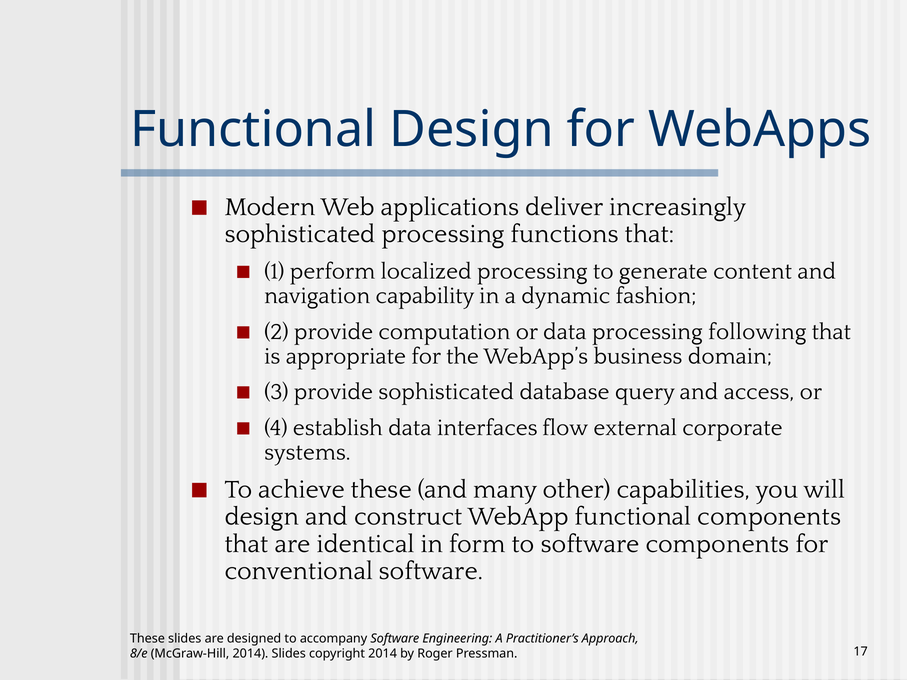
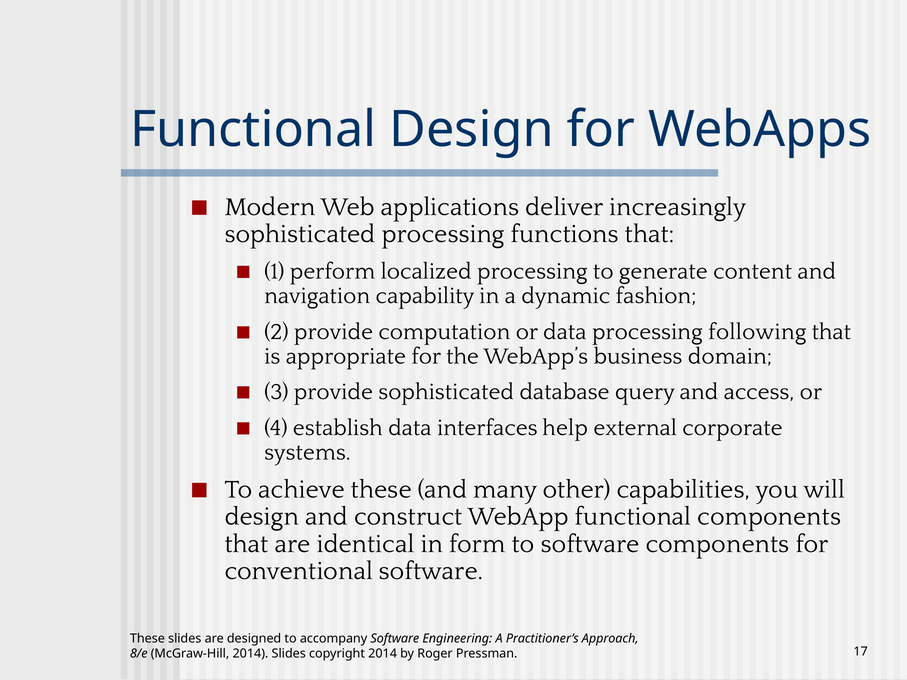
flow: flow -> help
